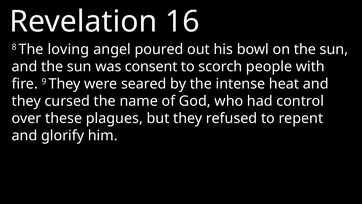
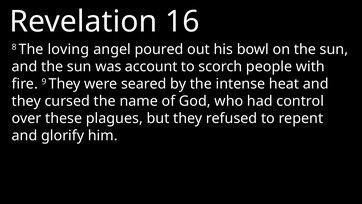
consent: consent -> account
